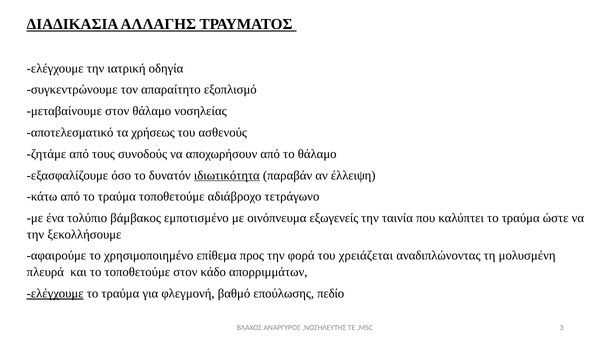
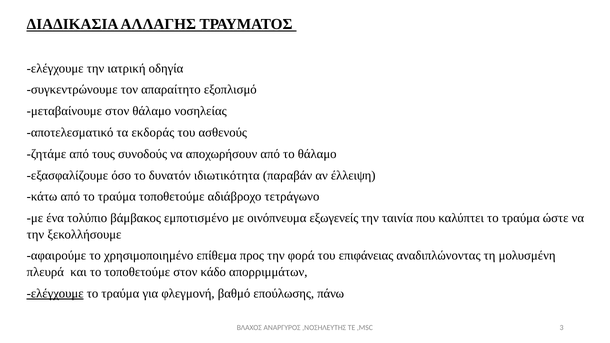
χρήσεως: χρήσεως -> εκδοράς
ιδιωτικότητα underline: present -> none
χρειάζεται: χρειάζεται -> επιφάνειας
πεδίο: πεδίο -> πάνω
